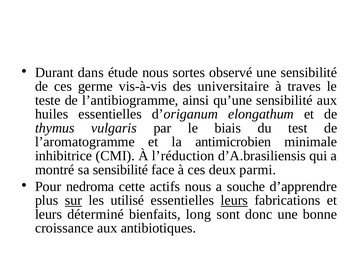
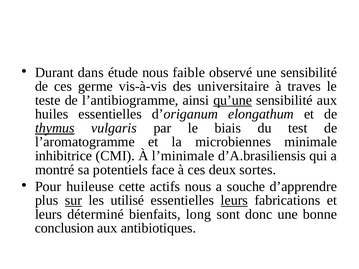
sortes: sortes -> faible
qu’une underline: none -> present
thymus underline: none -> present
antimicrobien: antimicrobien -> microbiennes
l’réduction: l’réduction -> l’minimale
sa sensibilité: sensibilité -> potentiels
parmi: parmi -> sortes
nedroma: nedroma -> huileuse
croissance: croissance -> conclusion
